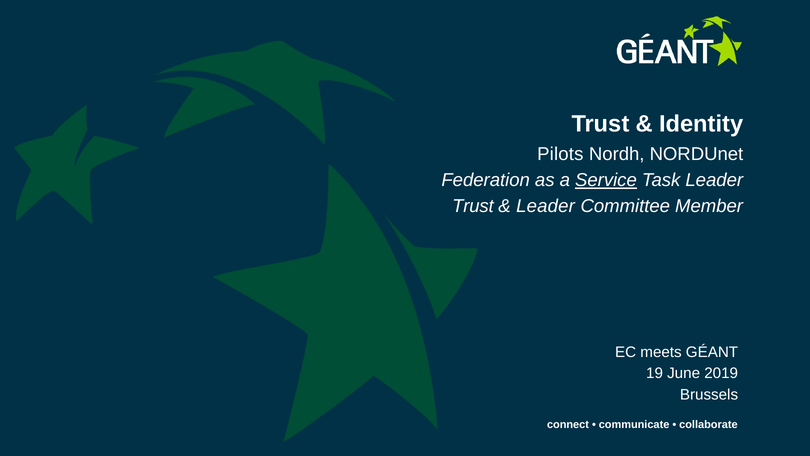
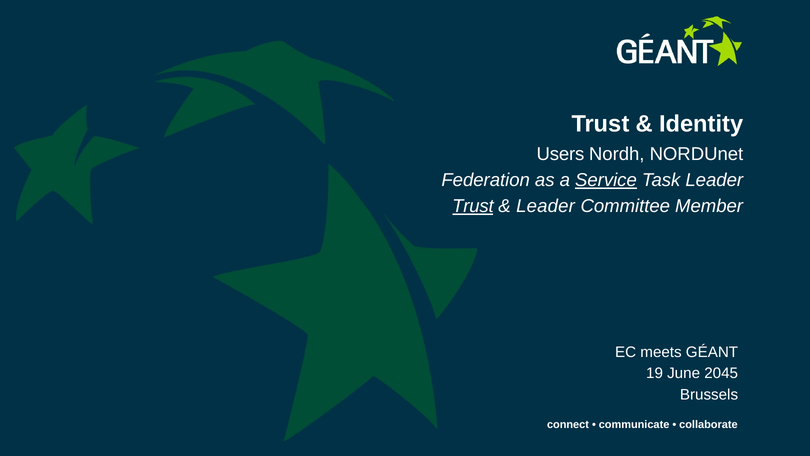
Pilots: Pilots -> Users
Trust at (473, 206) underline: none -> present
2019: 2019 -> 2045
